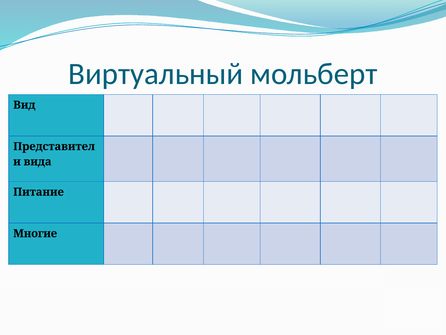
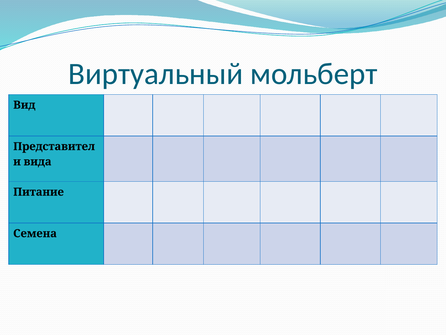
Многие: Многие -> Семена
